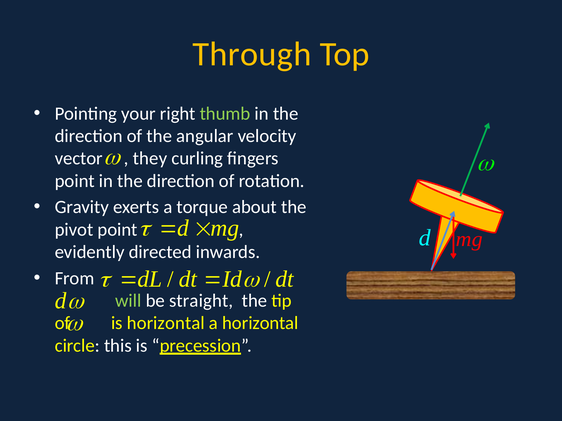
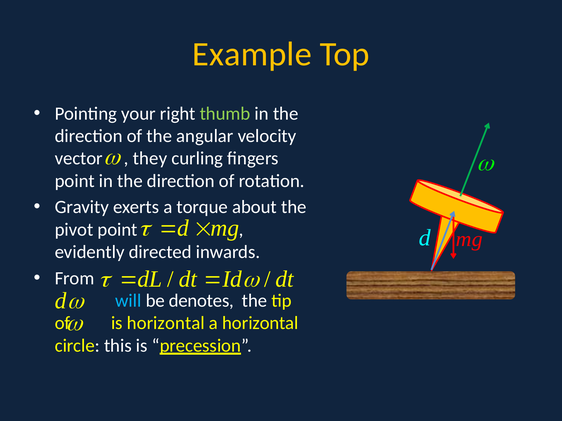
Through: Through -> Example
will colour: light green -> light blue
straight: straight -> denotes
